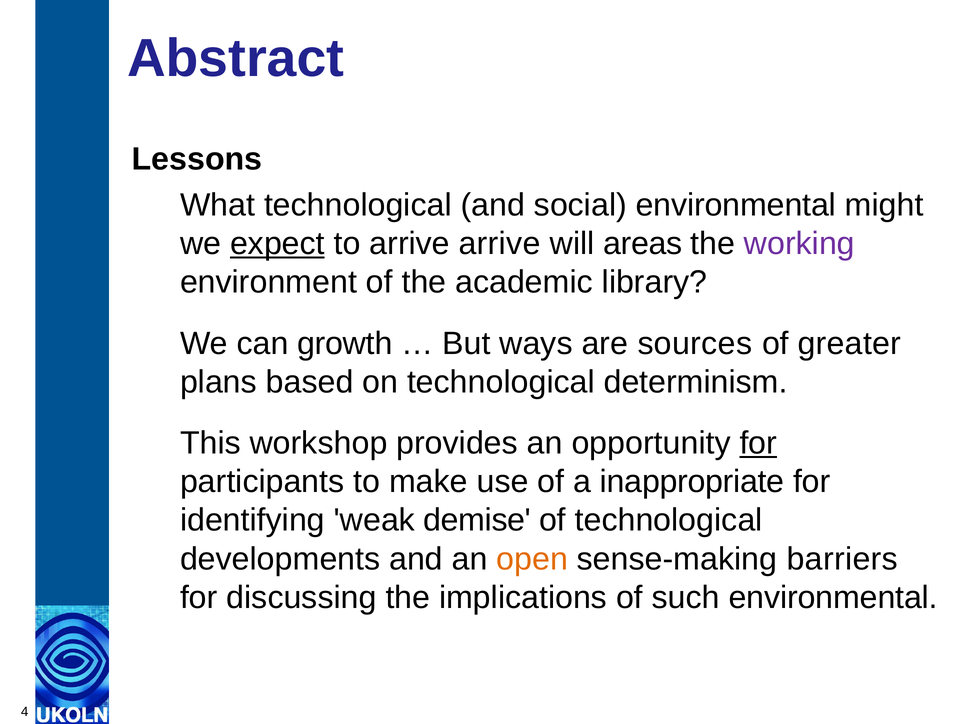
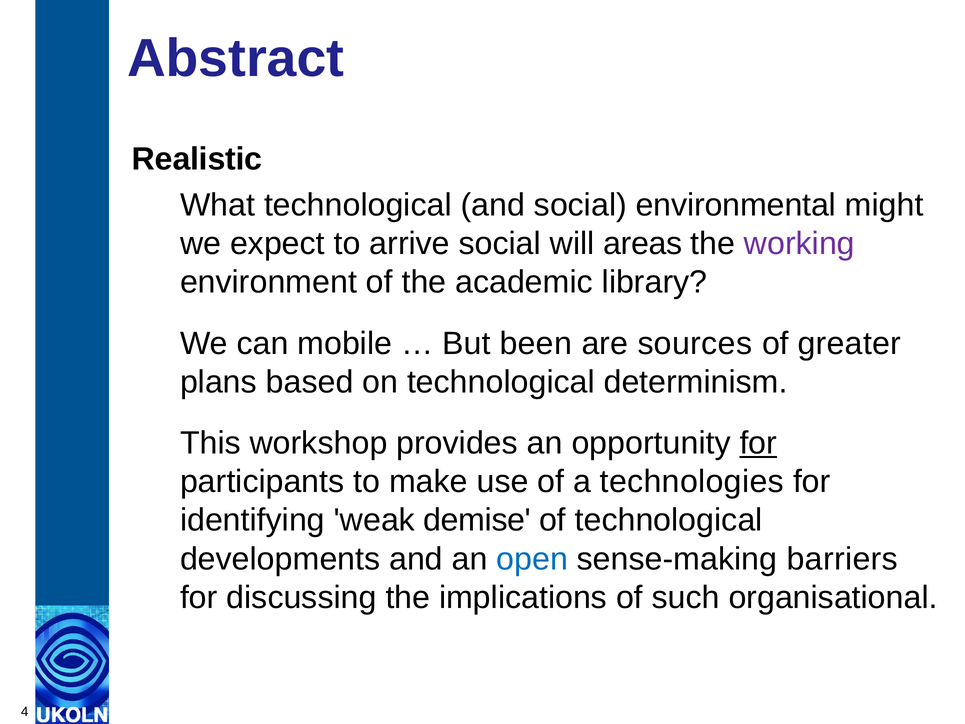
Lessons: Lessons -> Realistic
expect underline: present -> none
arrive arrive: arrive -> social
growth: growth -> mobile
ways: ways -> been
inappropriate: inappropriate -> technologies
open colour: orange -> blue
such environmental: environmental -> organisational
